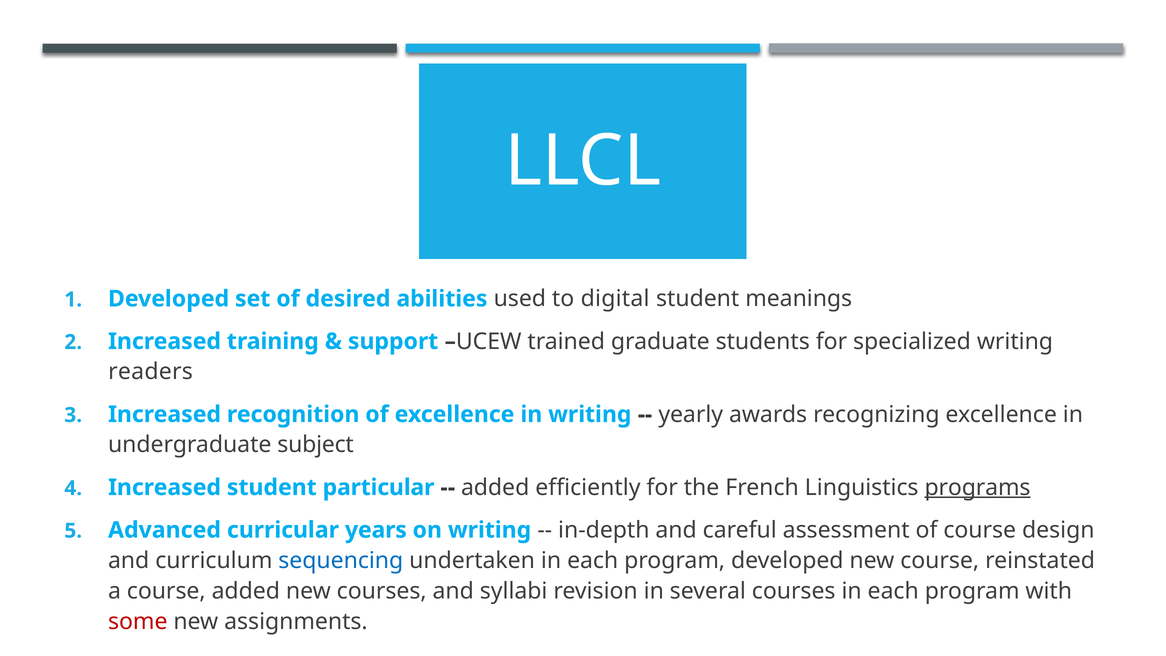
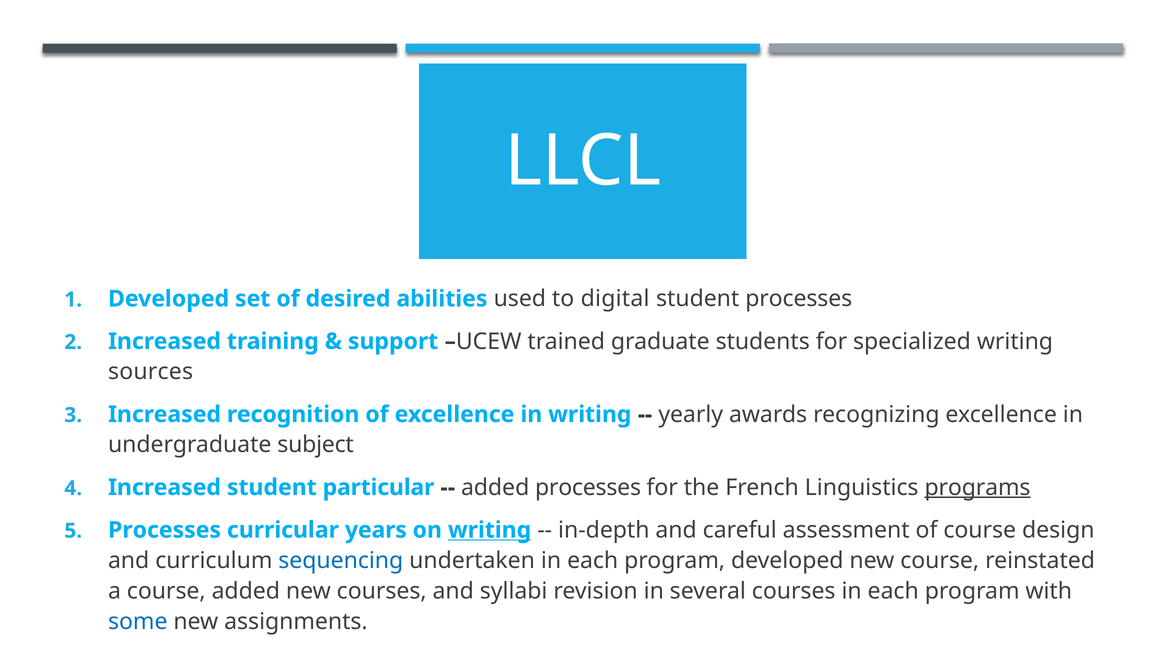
student meanings: meanings -> processes
readers: readers -> sources
added efficiently: efficiently -> processes
Advanced at (164, 530): Advanced -> Processes
writing at (490, 530) underline: none -> present
some colour: red -> blue
